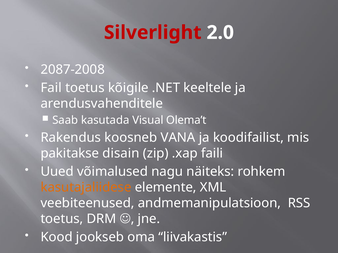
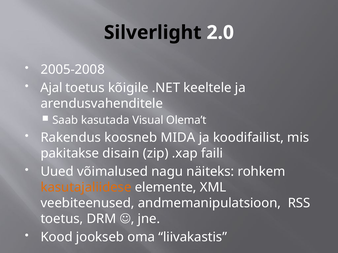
Silverlight colour: red -> black
2087-2008: 2087-2008 -> 2005-2008
Fail: Fail -> Ajal
VANA: VANA -> MIDA
